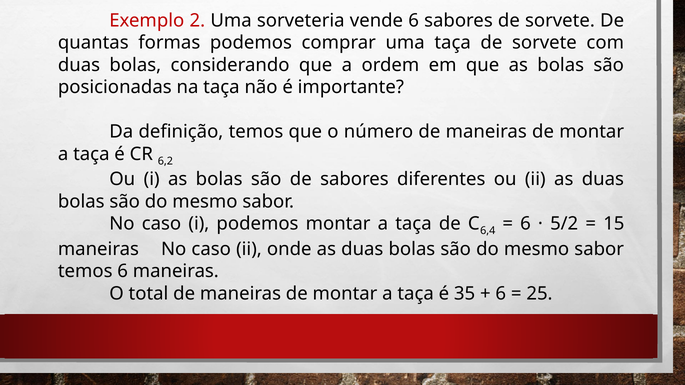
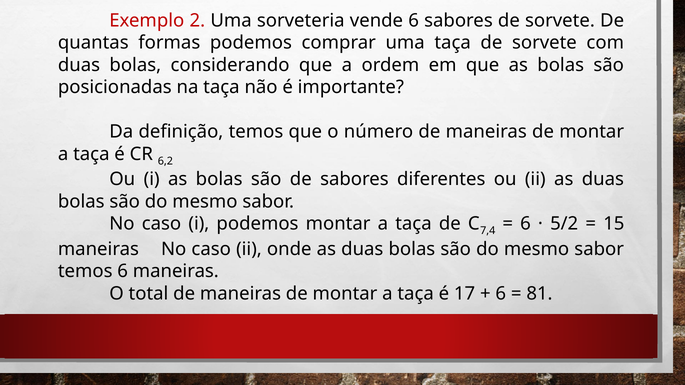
6,4: 6,4 -> 7,4
35: 35 -> 17
25: 25 -> 81
